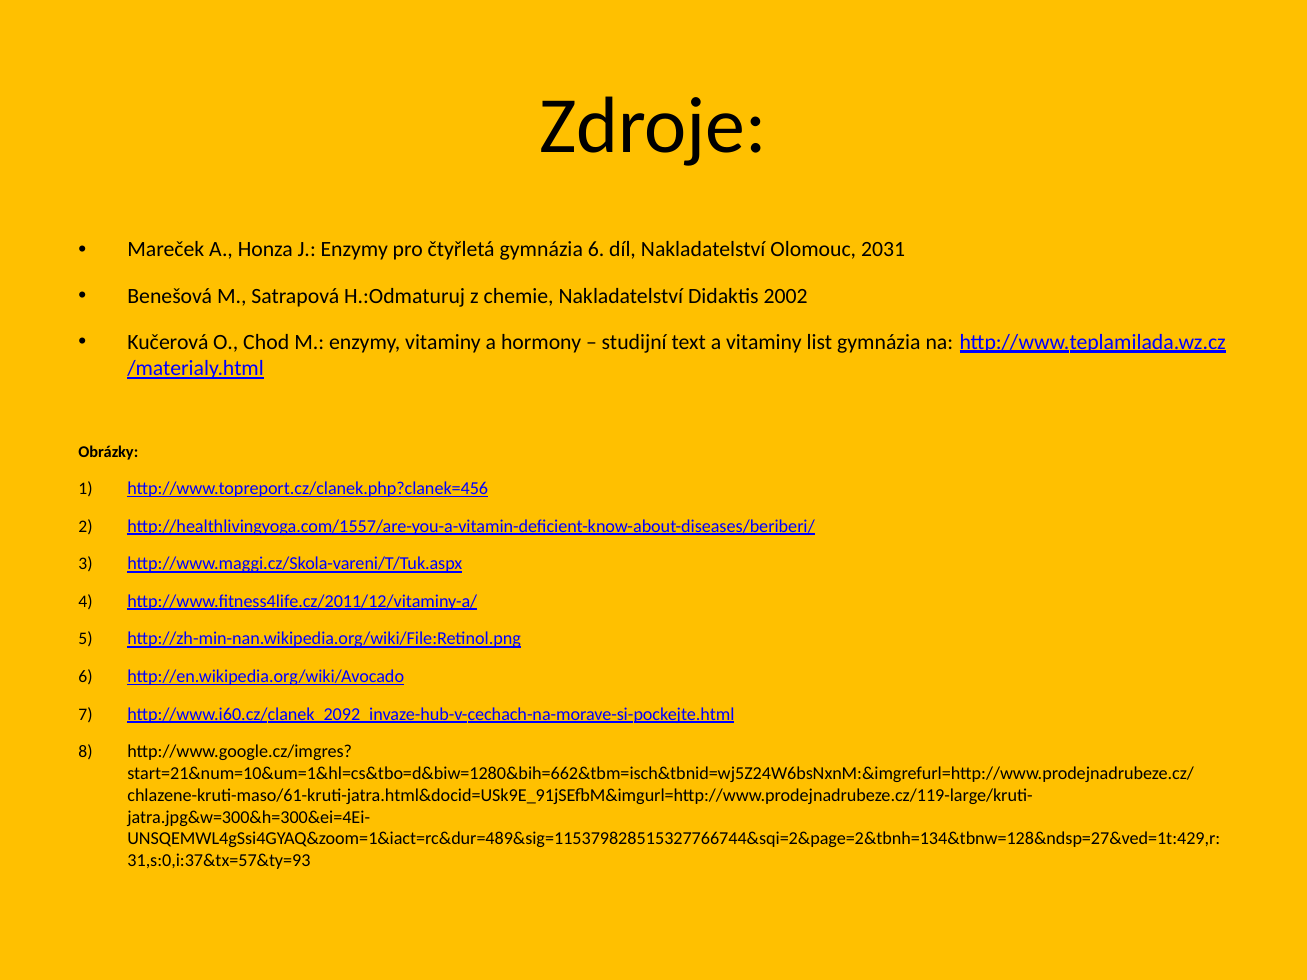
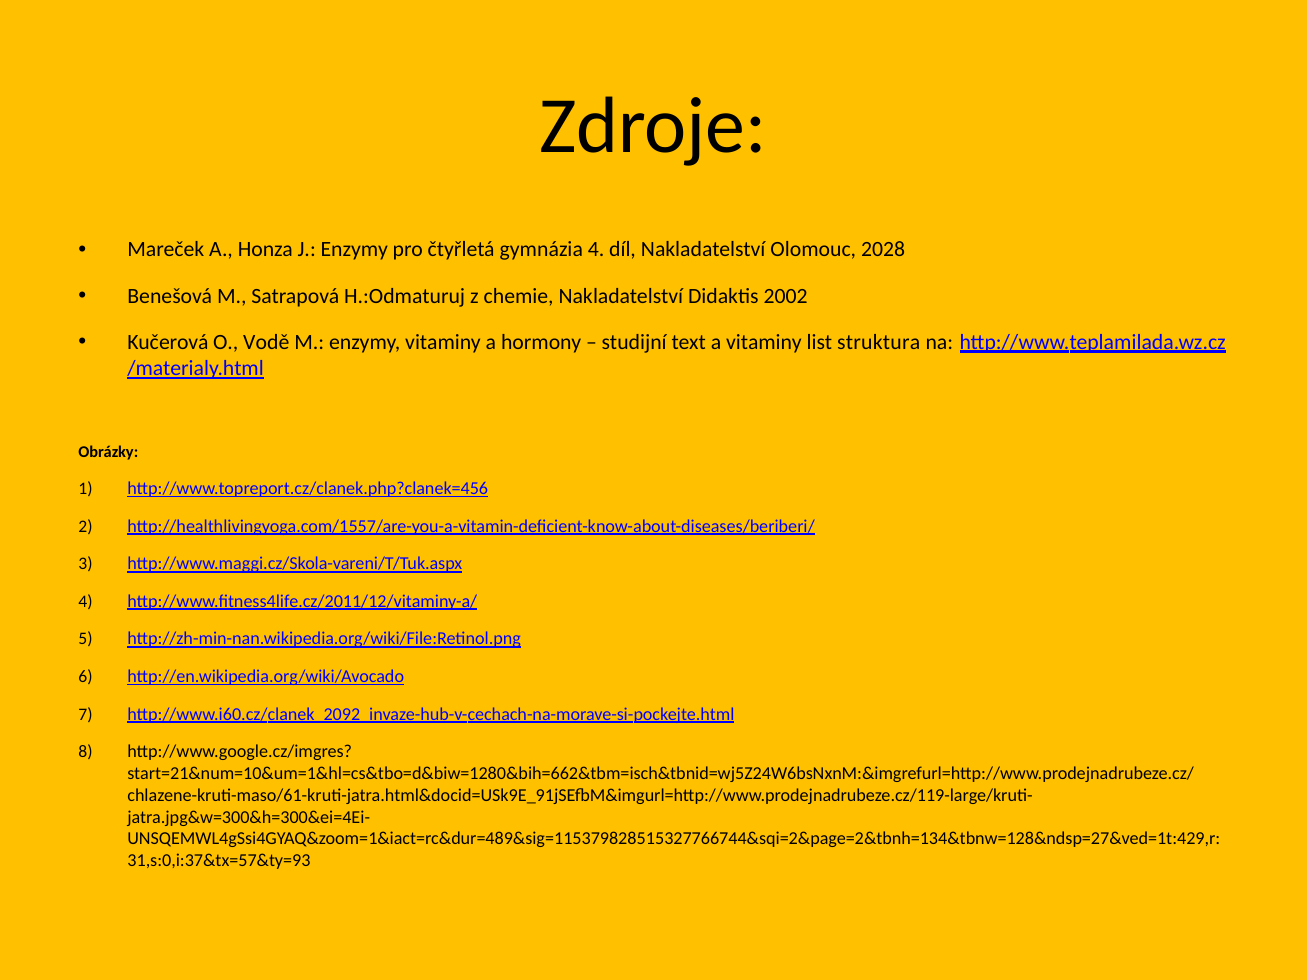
gymnázia 6: 6 -> 4
2031: 2031 -> 2028
Chod: Chod -> Vodě
list gymnázia: gymnázia -> struktura
